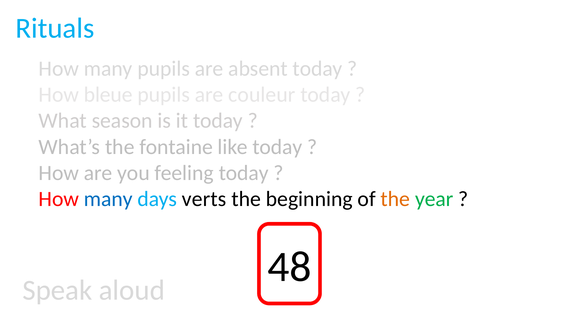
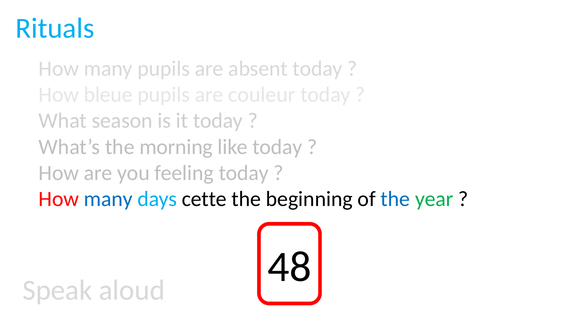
fontaine: fontaine -> morning
verts: verts -> cette
the at (395, 199) colour: orange -> blue
